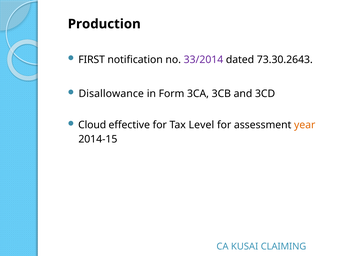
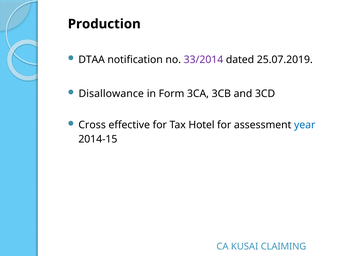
FIRST: FIRST -> DTAA
73.30.2643: 73.30.2643 -> 25.07.2019
Cloud: Cloud -> Cross
Level: Level -> Hotel
year colour: orange -> blue
